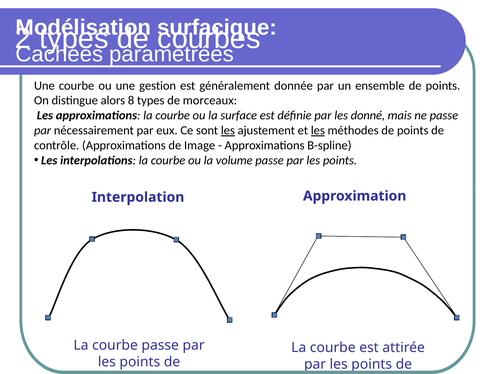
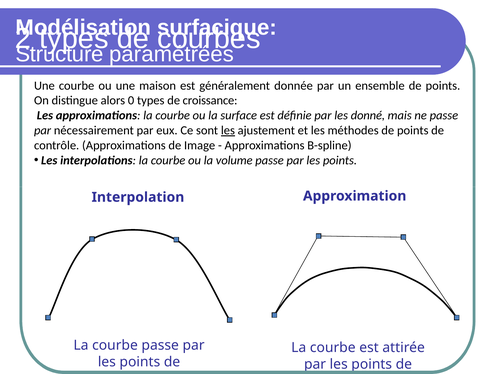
Cachées: Cachées -> Structure
gestion: gestion -> maison
8: 8 -> 0
morceaux: morceaux -> croissance
les at (318, 131) underline: present -> none
